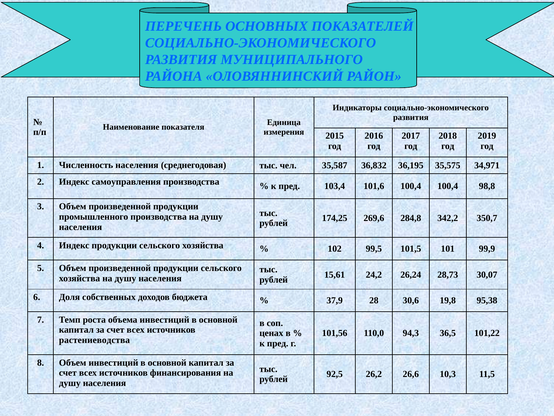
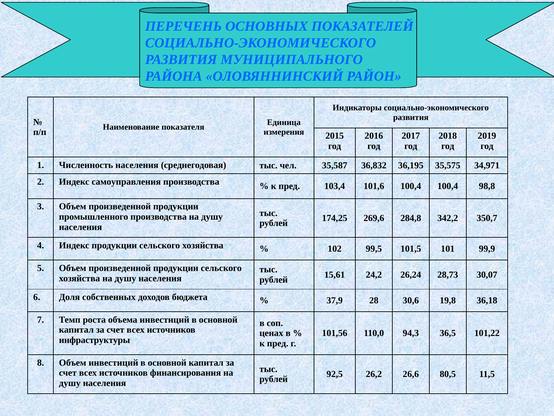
95,38: 95,38 -> 36,18
растениеводства: растениеводства -> инфраструктуры
10,3: 10,3 -> 80,5
